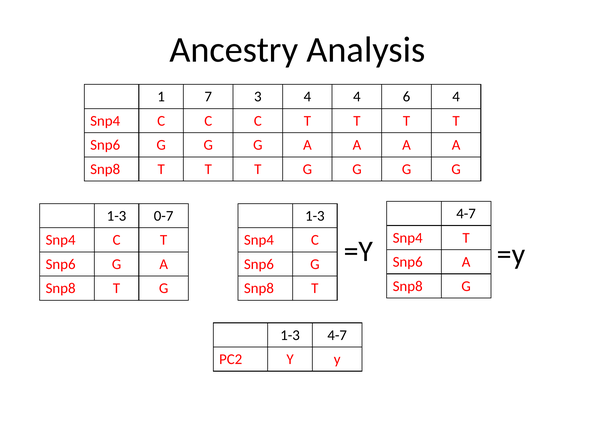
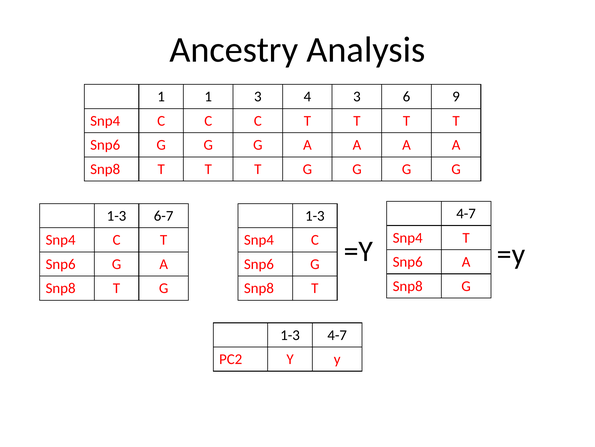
1 7: 7 -> 1
4 4: 4 -> 3
6 4: 4 -> 9
0-7: 0-7 -> 6-7
